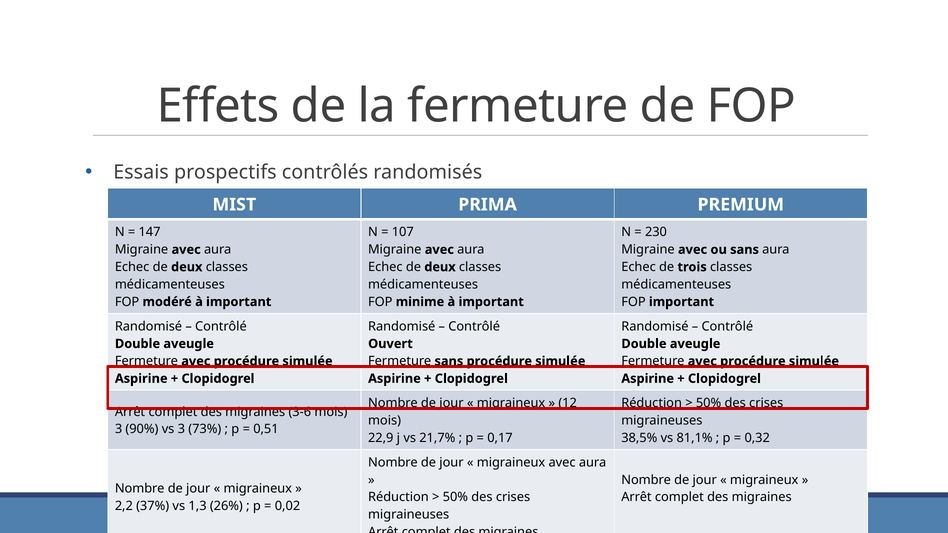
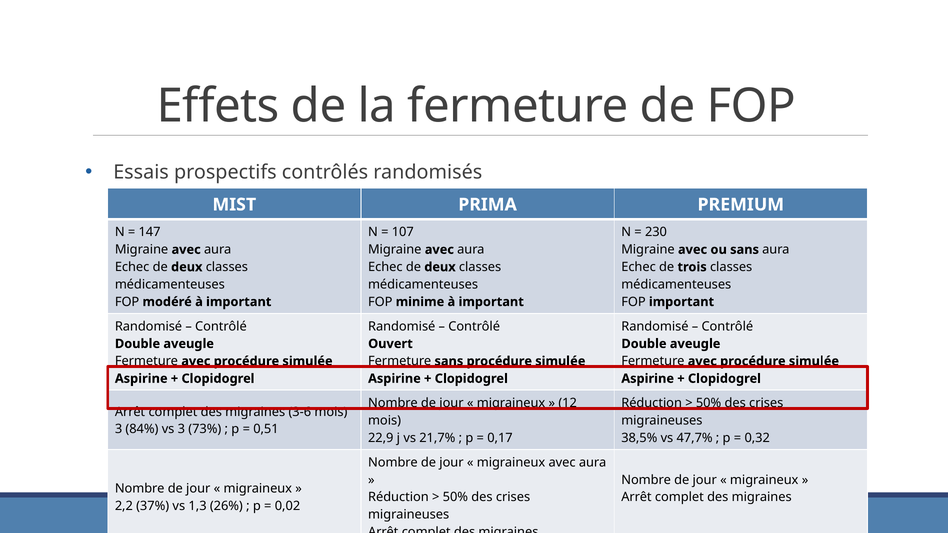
90%: 90% -> 84%
81,1%: 81,1% -> 47,7%
